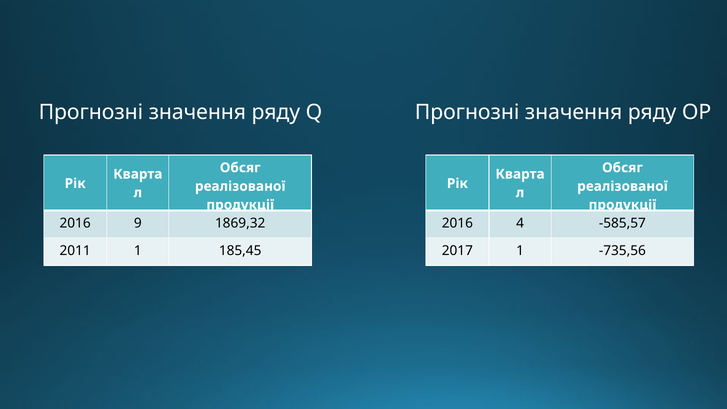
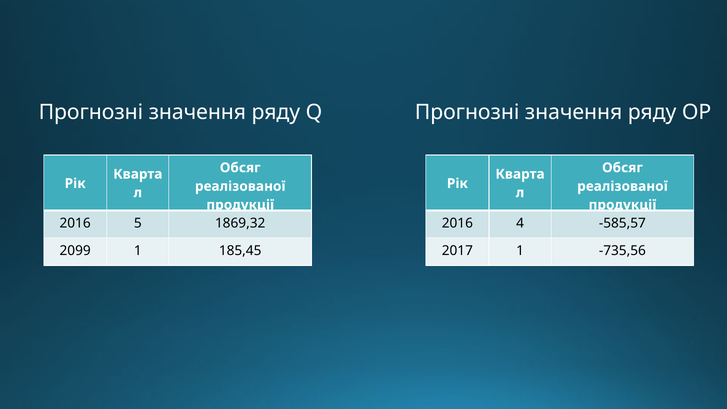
9: 9 -> 5
2011: 2011 -> 2099
